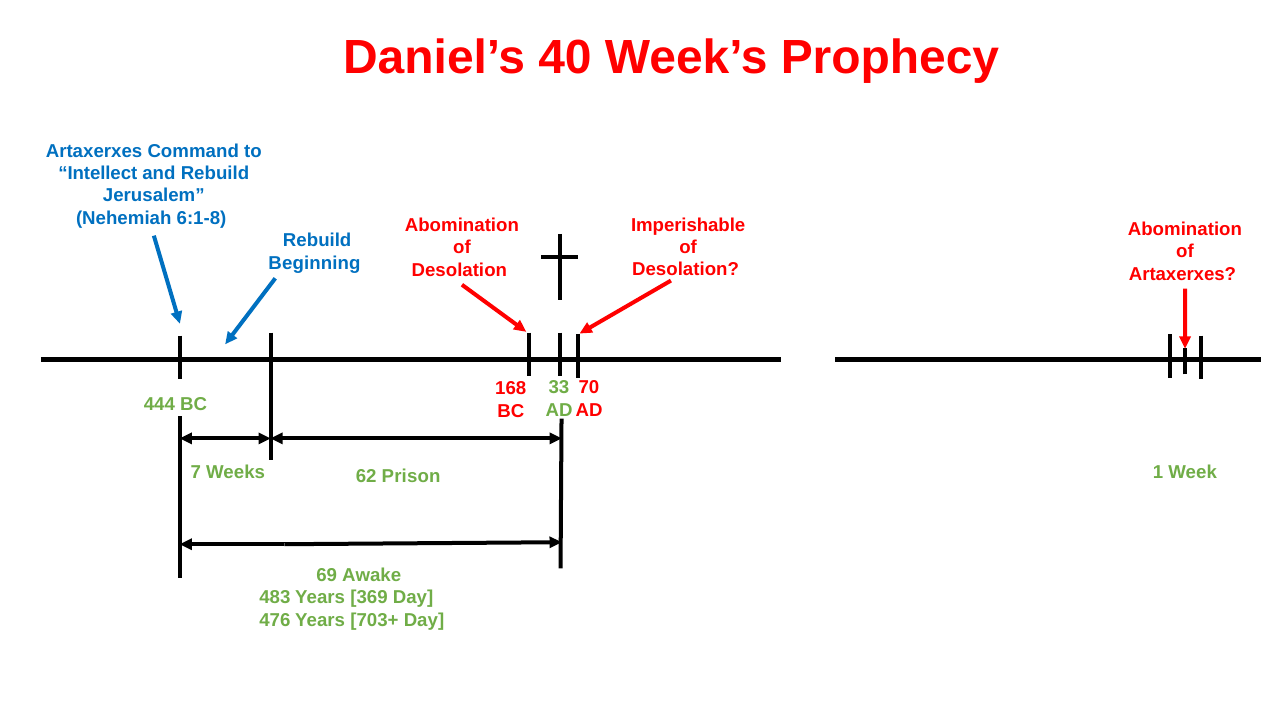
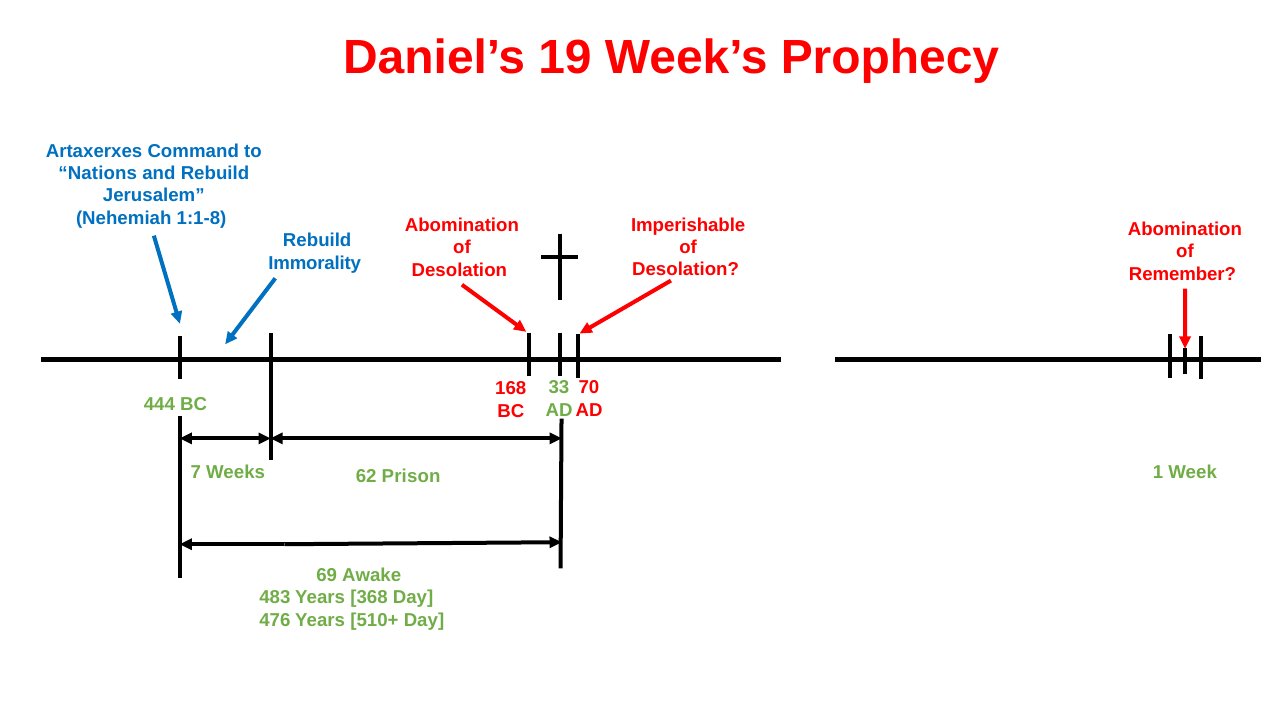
40: 40 -> 19
Intellect: Intellect -> Nations
6:1-8: 6:1-8 -> 1:1-8
Beginning: Beginning -> Immorality
Artaxerxes at (1182, 274): Artaxerxes -> Remember
369: 369 -> 368
703+: 703+ -> 510+
